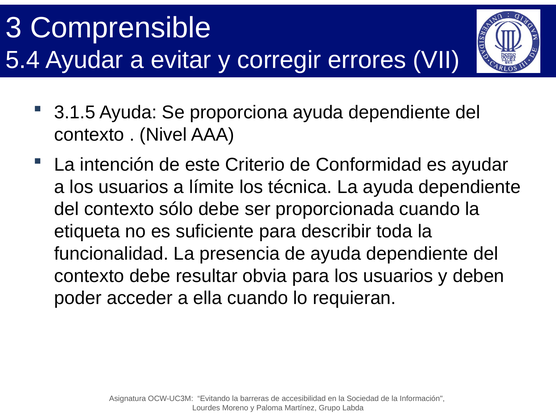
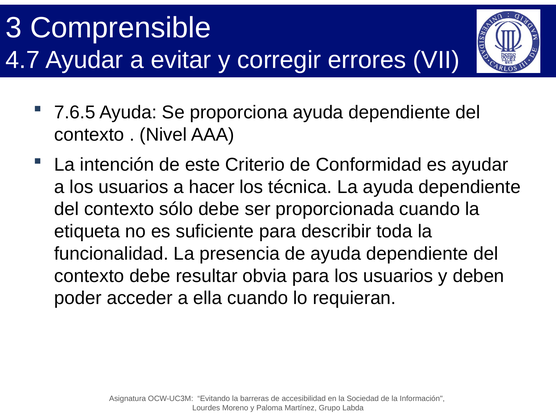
5.4: 5.4 -> 4.7
3.1.5: 3.1.5 -> 7.6.5
límite: límite -> hacer
